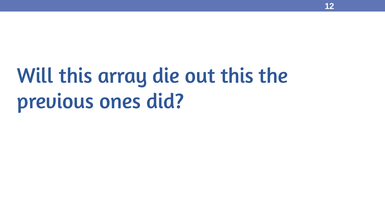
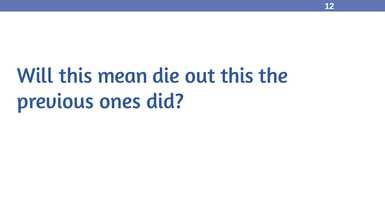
array: array -> mean
